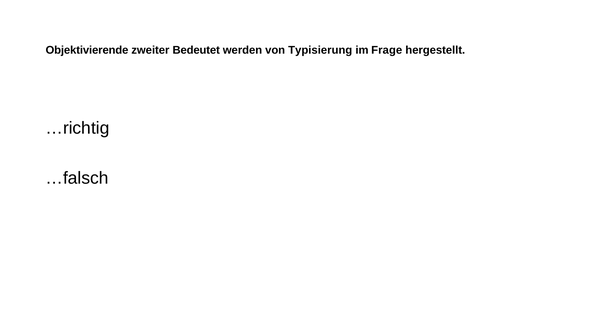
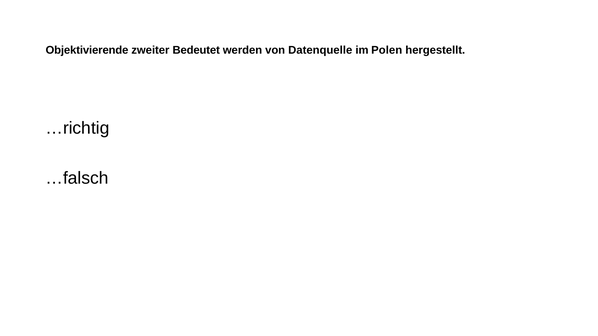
Typisierung: Typisierung -> Datenquelle
Frage: Frage -> Polen
